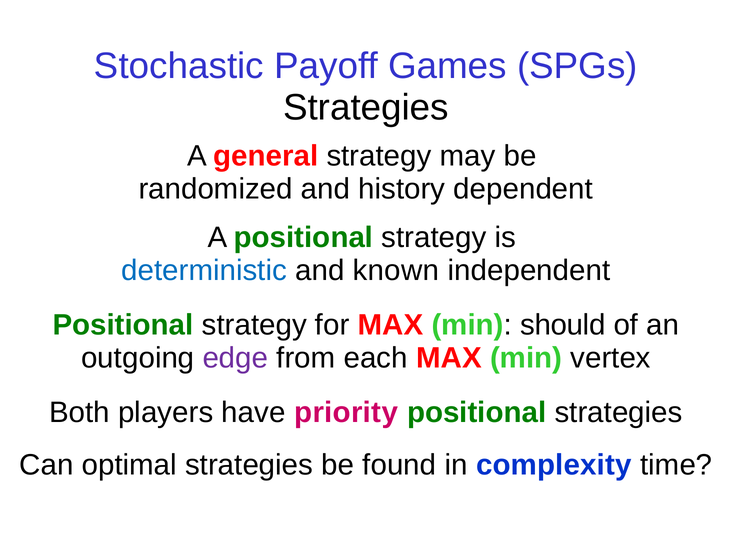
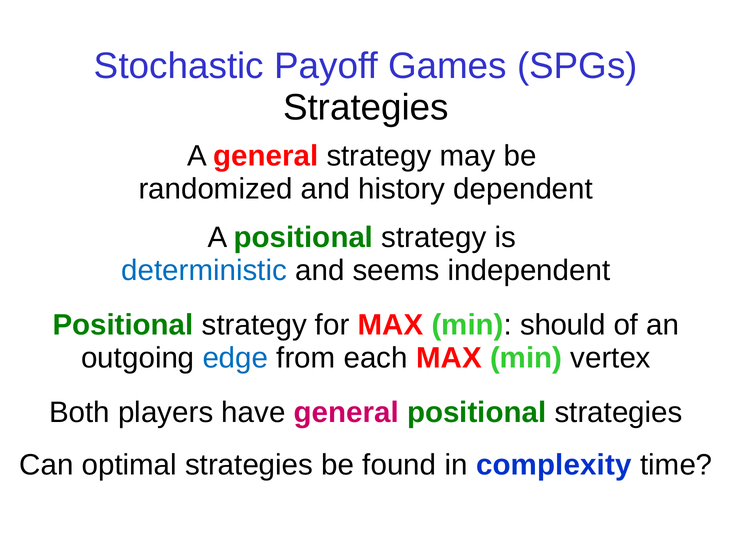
known: known -> seems
edge colour: purple -> blue
have priority: priority -> general
